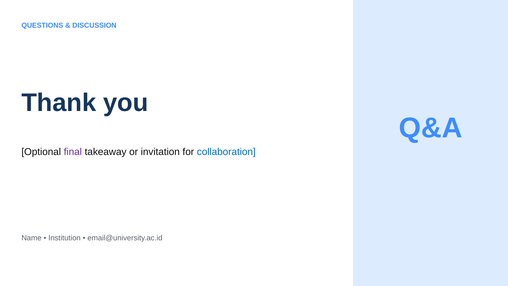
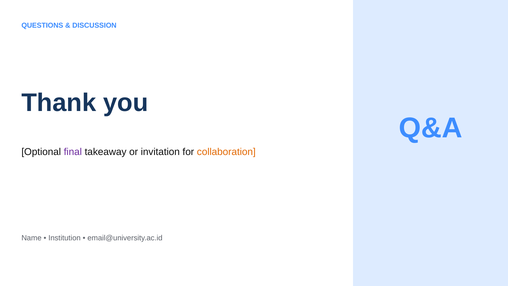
collaboration colour: blue -> orange
